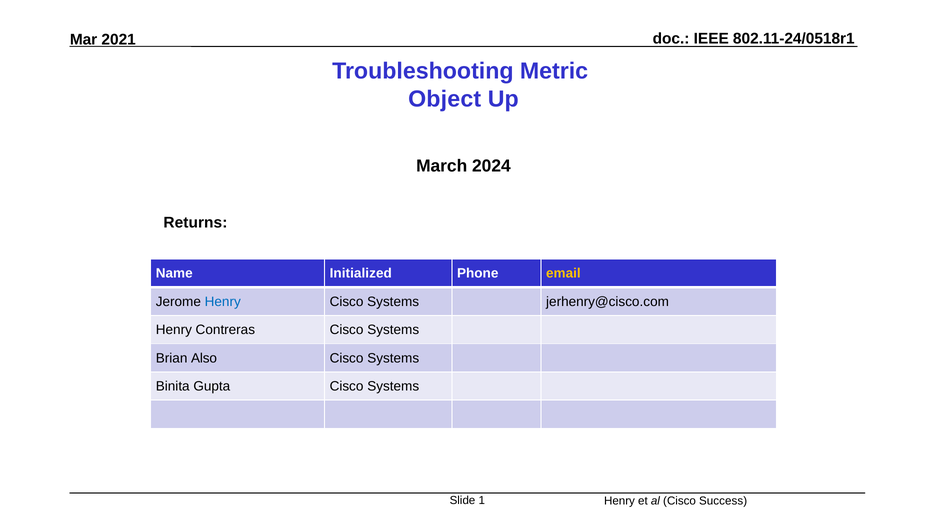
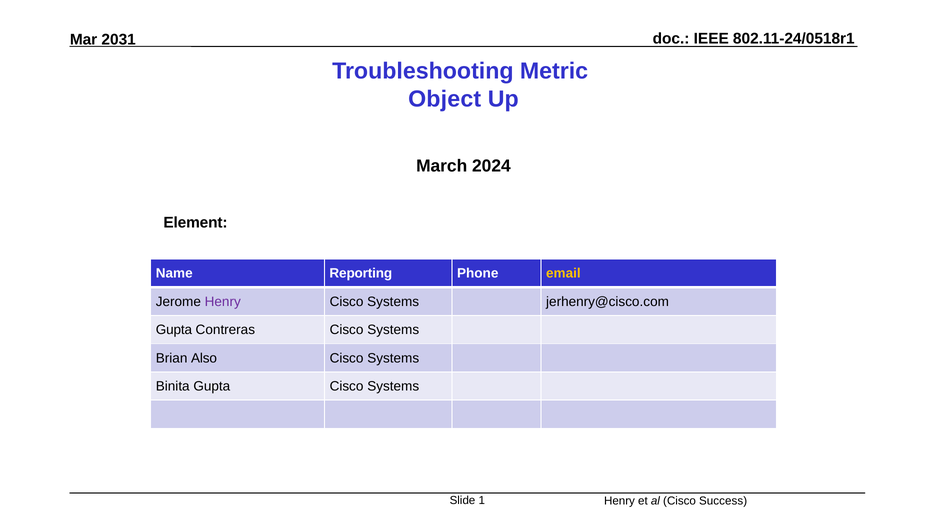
2021: 2021 -> 2031
Returns: Returns -> Element
Initialized: Initialized -> Reporting
Henry at (223, 301) colour: blue -> purple
Henry at (174, 330): Henry -> Gupta
